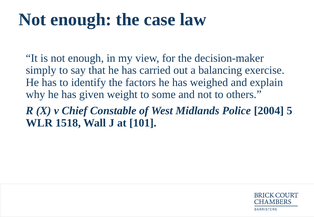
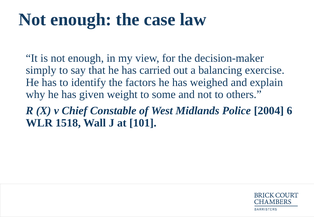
5: 5 -> 6
